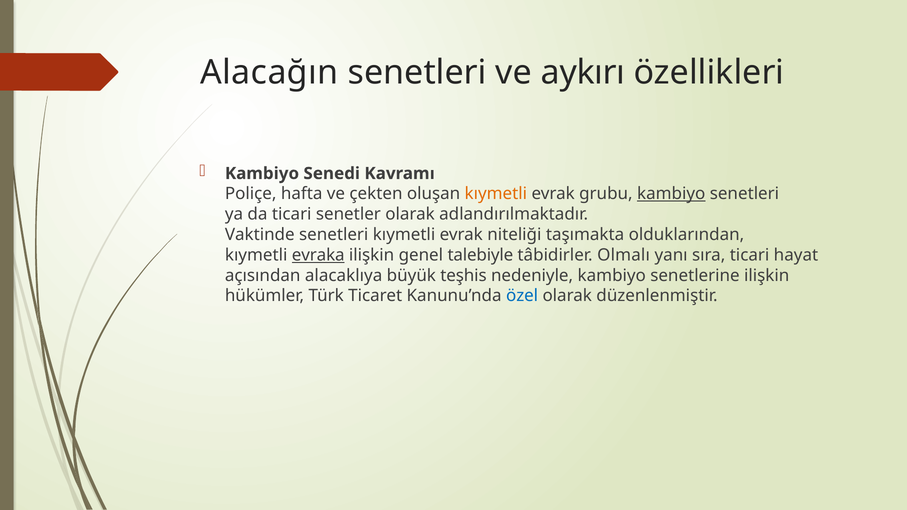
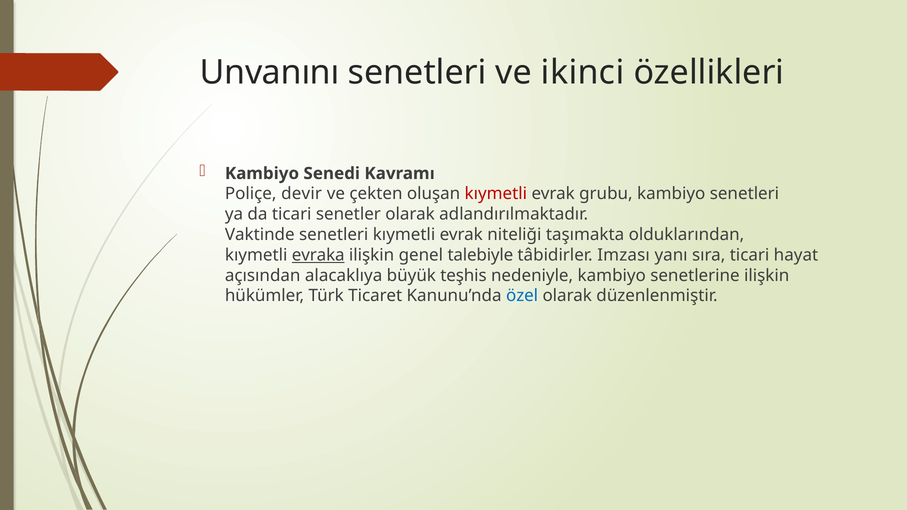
Alacağın: Alacağın -> Unvanını
aykırı: aykırı -> ikinci
hafta: hafta -> devir
kıymetli at (496, 194) colour: orange -> red
kambiyo at (671, 194) underline: present -> none
Olmalı: Olmalı -> Imzası
